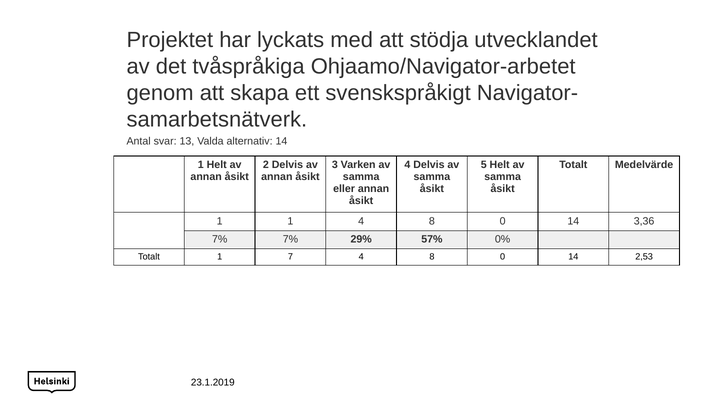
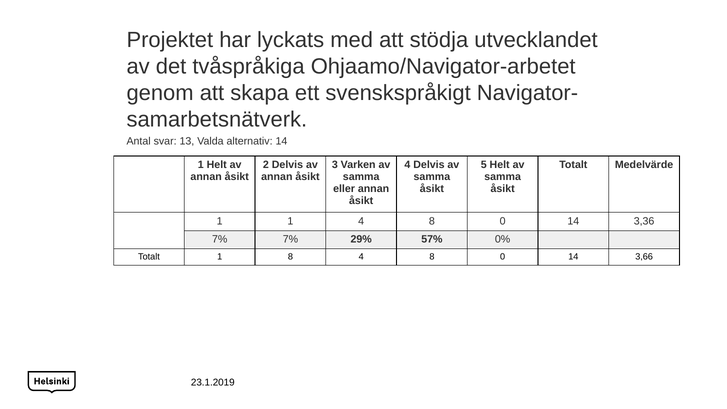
1 7: 7 -> 8
2,53: 2,53 -> 3,66
